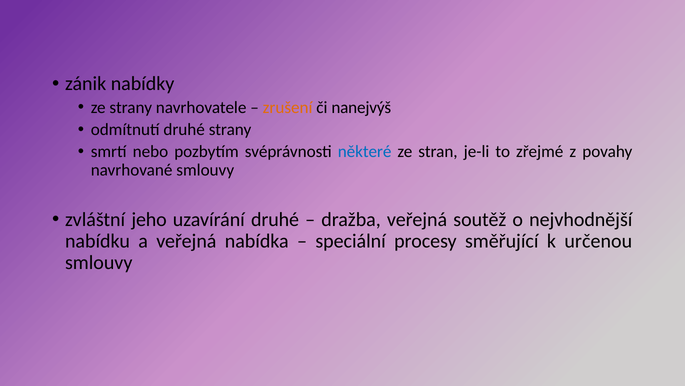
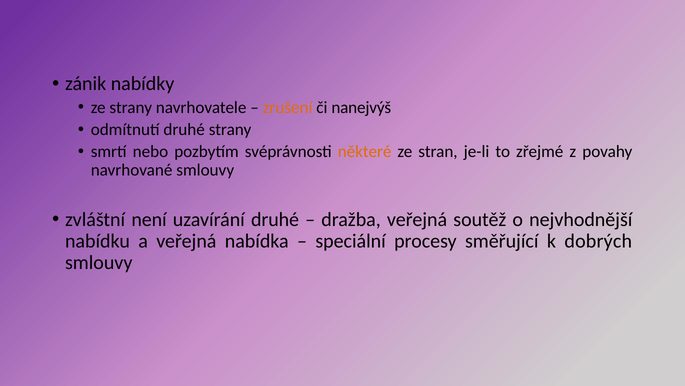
některé colour: blue -> orange
jeho: jeho -> není
určenou: určenou -> dobrých
